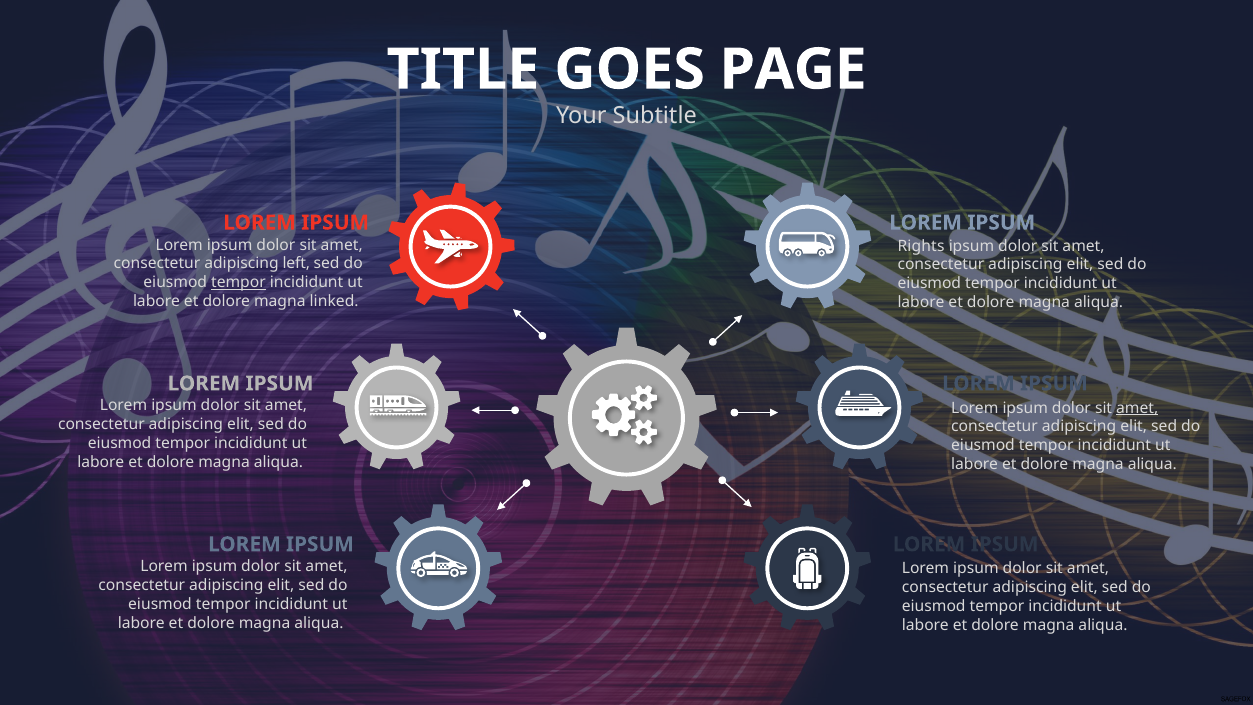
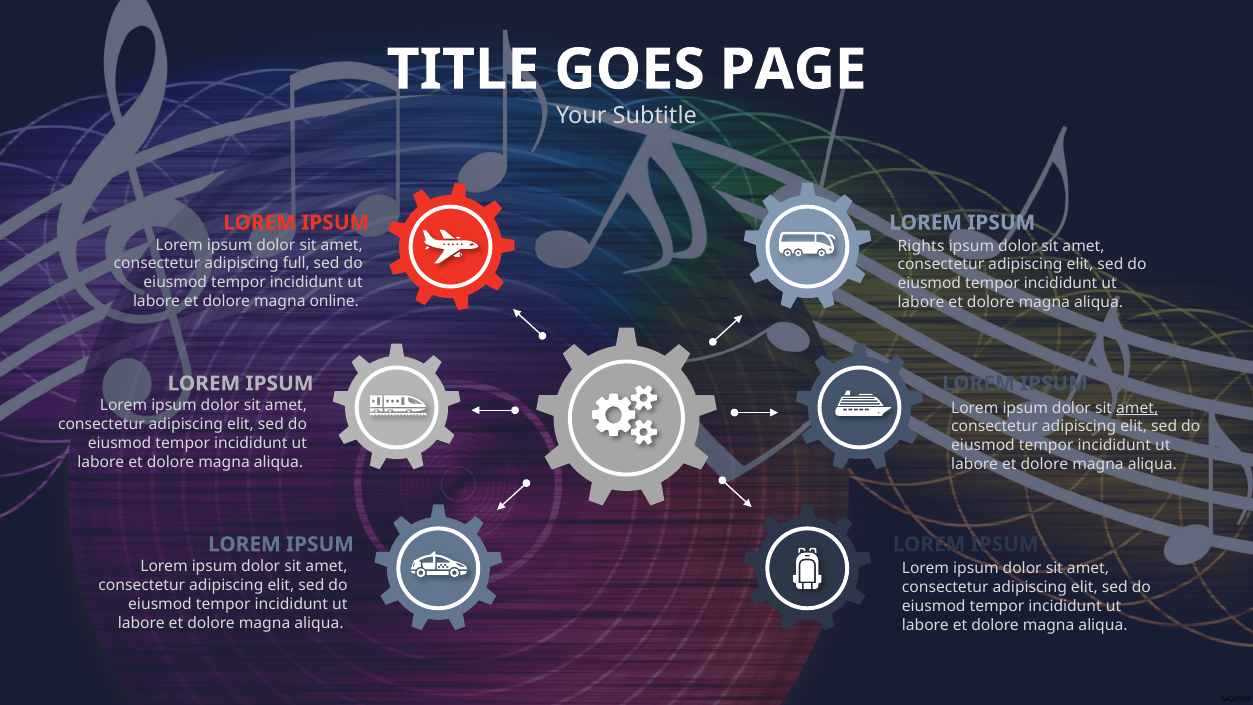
left: left -> full
tempor at (238, 282) underline: present -> none
linked: linked -> online
